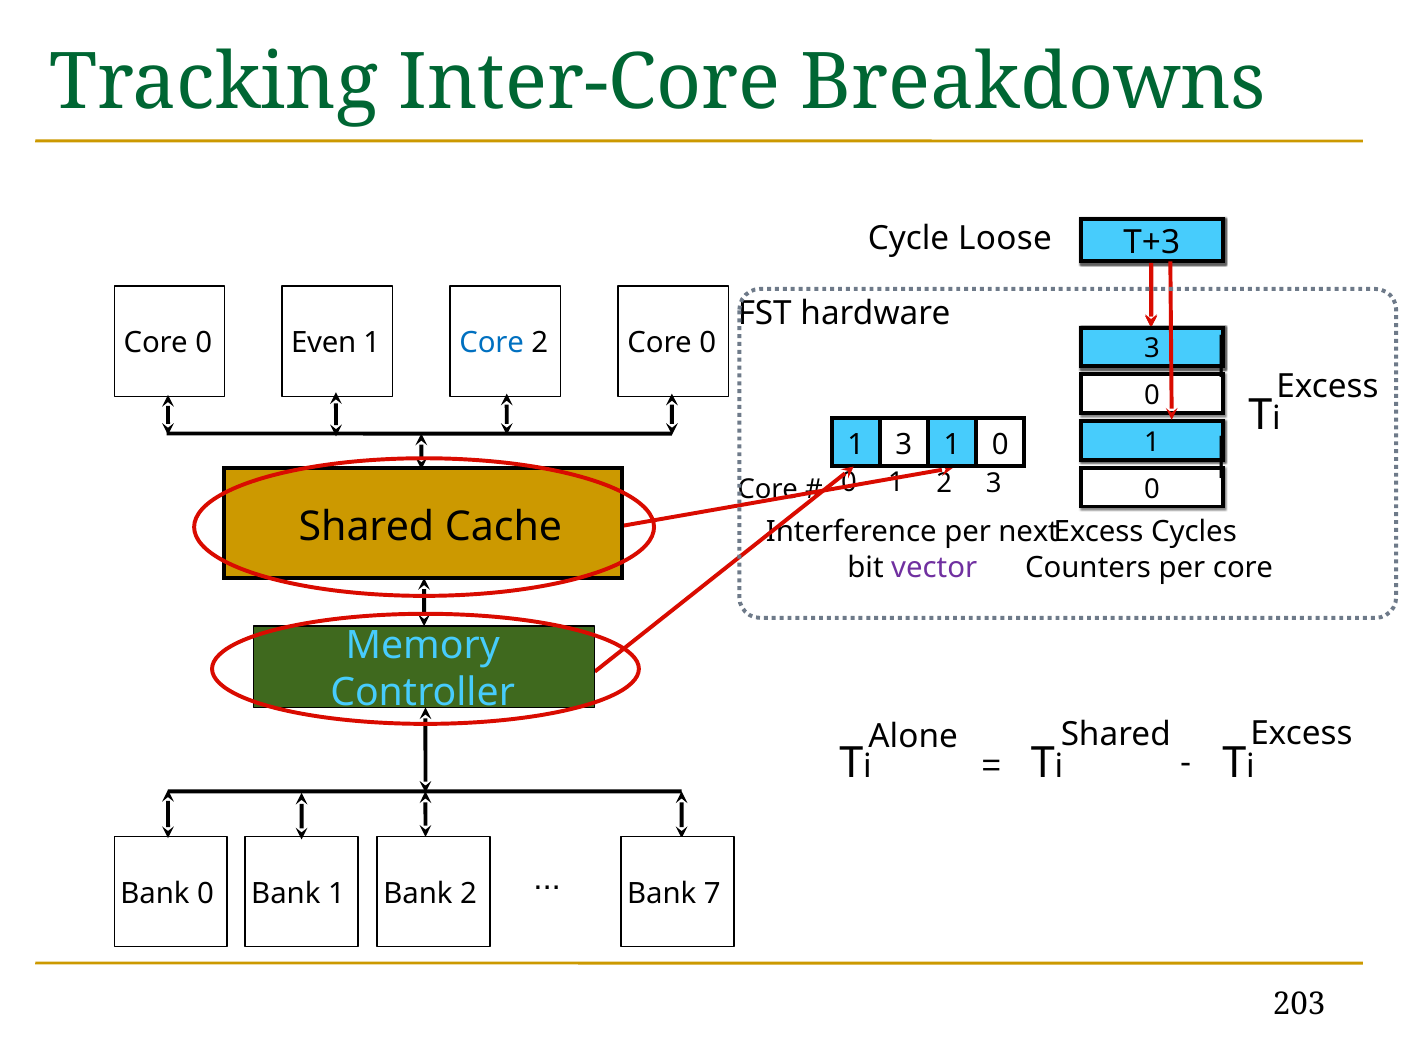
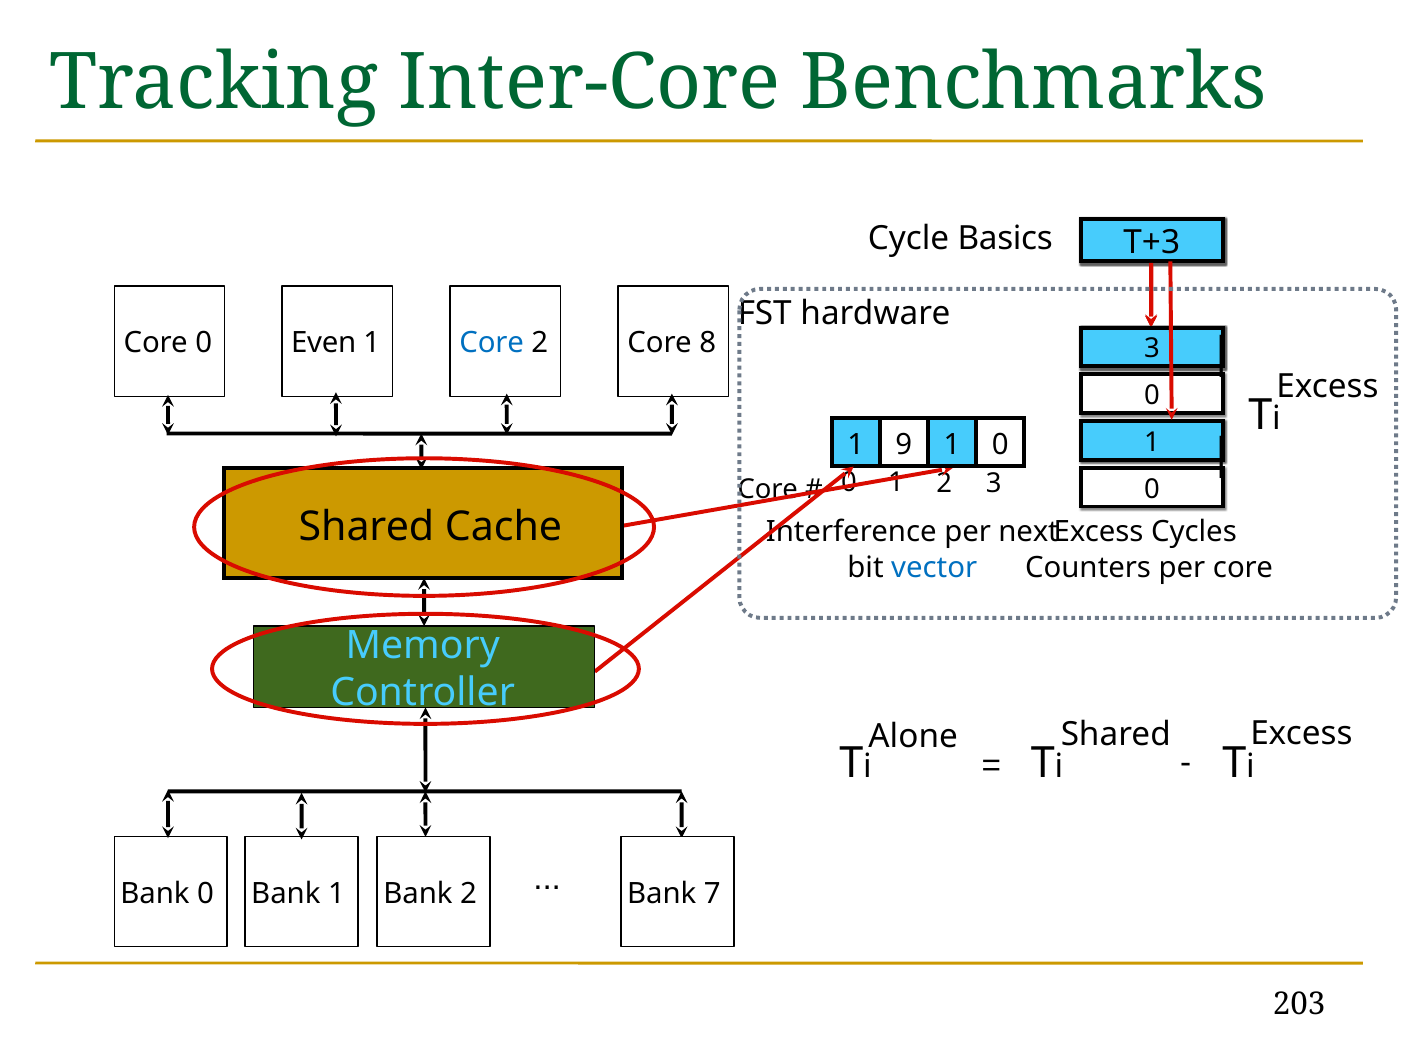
Breakdowns: Breakdowns -> Benchmarks
Loose: Loose -> Basics
2 Core 0: 0 -> 8
3 at (904, 445): 3 -> 9
vector colour: purple -> blue
